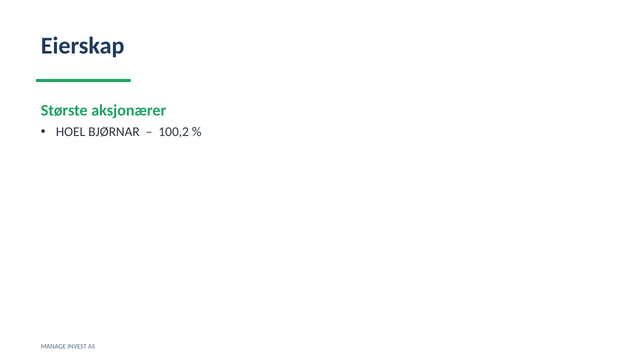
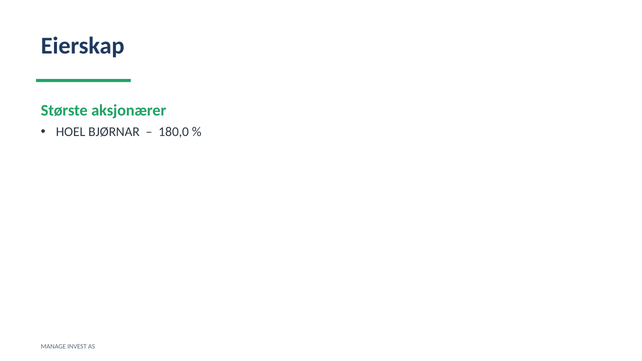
100,2: 100,2 -> 180,0
